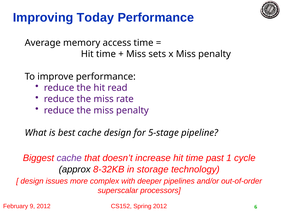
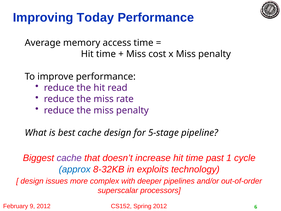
sets: sets -> cost
approx colour: black -> blue
storage: storage -> exploits
